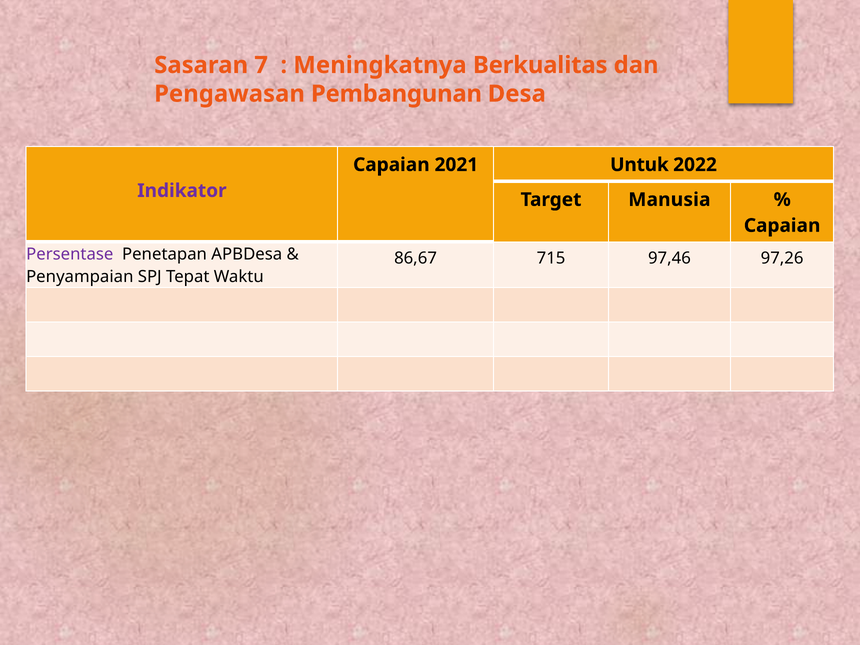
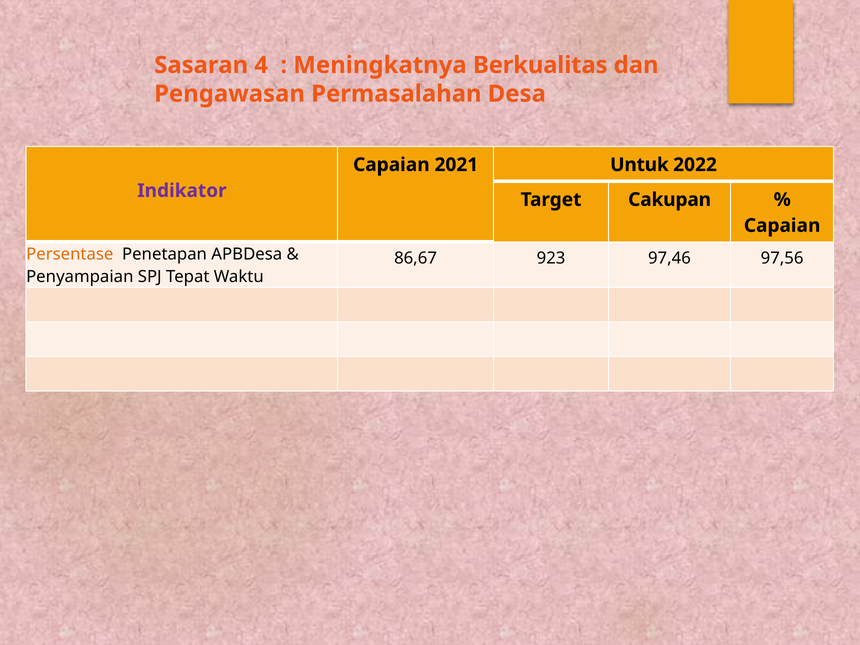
7: 7 -> 4
Pembangunan: Pembangunan -> Permasalahan
Manusia: Manusia -> Cakupan
Persentase colour: purple -> orange
715: 715 -> 923
97,26: 97,26 -> 97,56
